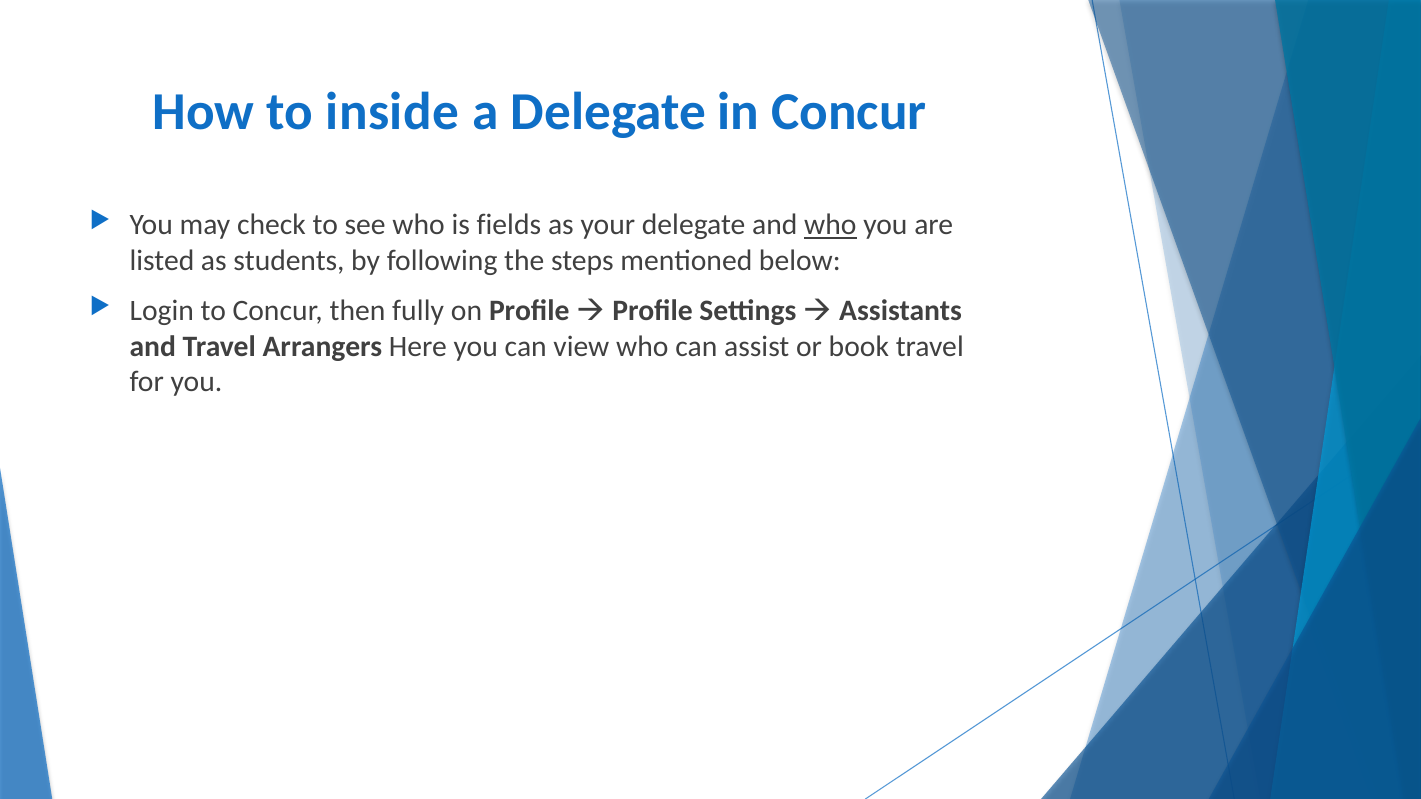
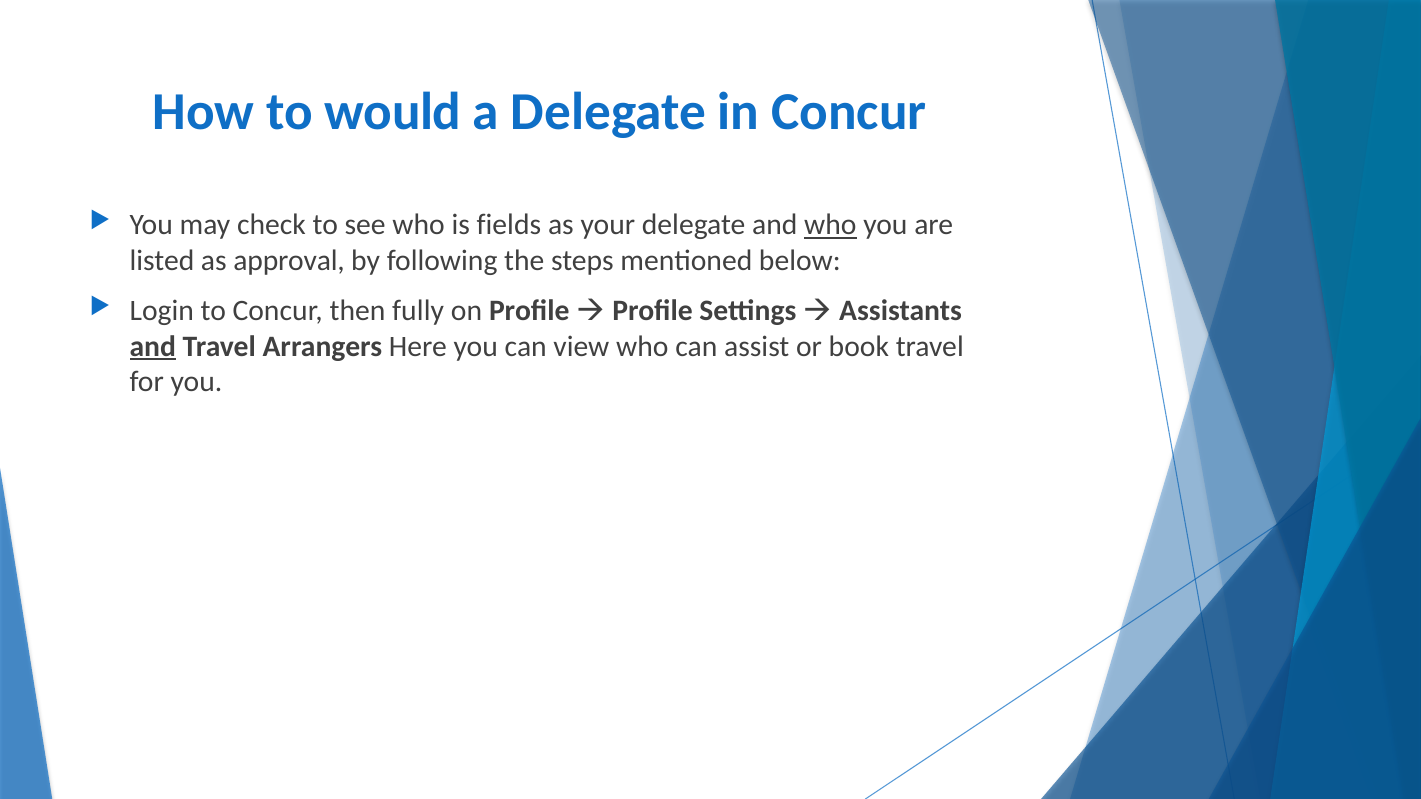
inside: inside -> would
students: students -> approval
and at (153, 347) underline: none -> present
